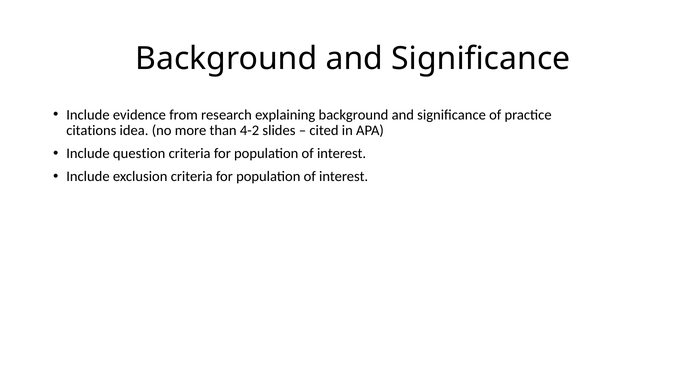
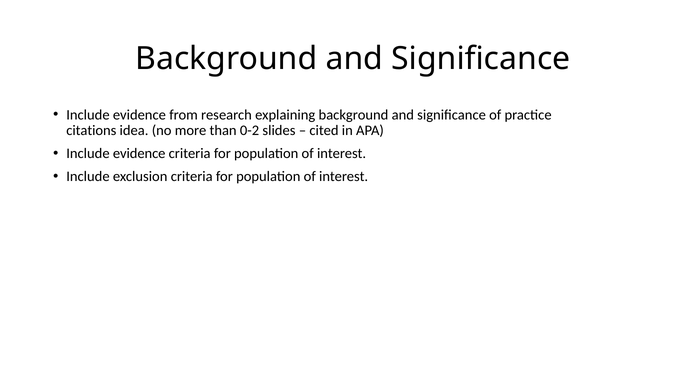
4-2: 4-2 -> 0-2
question at (139, 154): question -> evidence
